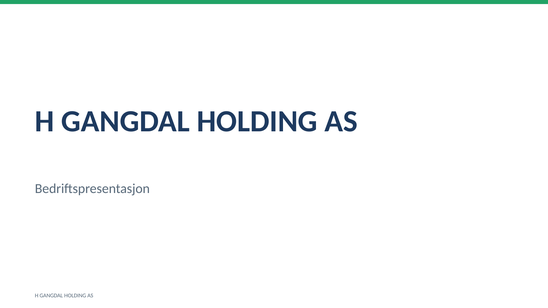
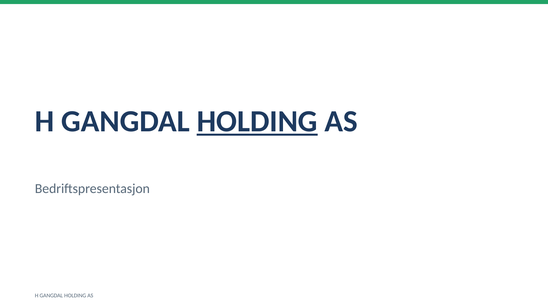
HOLDING at (257, 122) underline: none -> present
